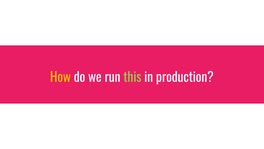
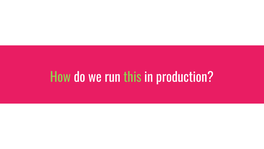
How colour: yellow -> light green
